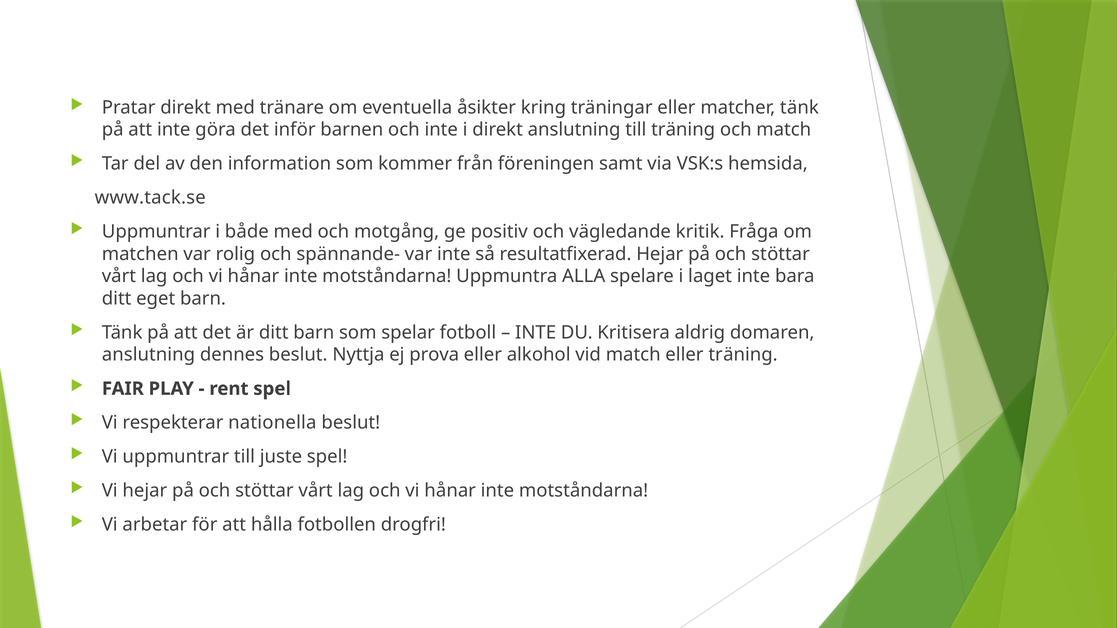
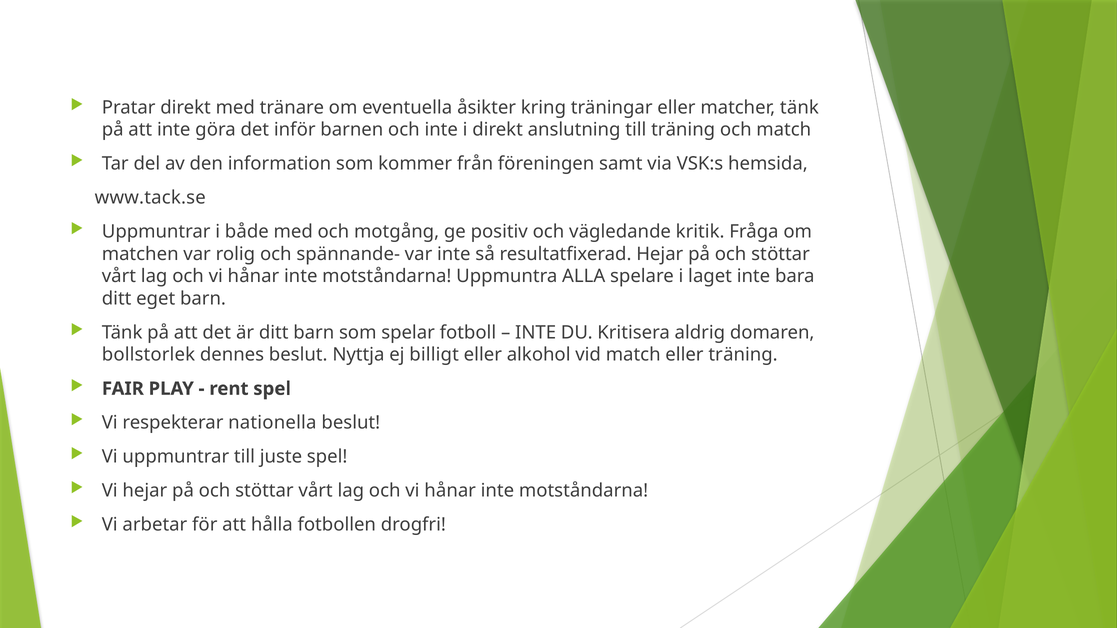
anslutning at (148, 355): anslutning -> bollstorlek
prova: prova -> billigt
